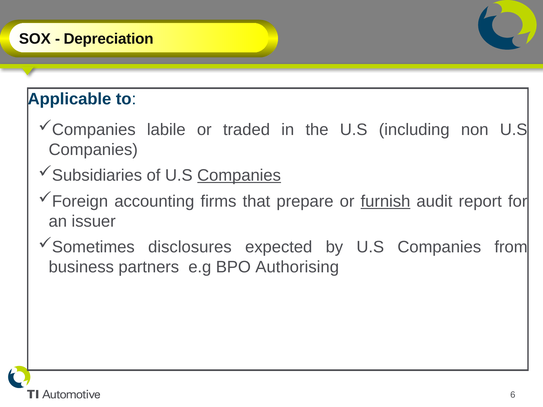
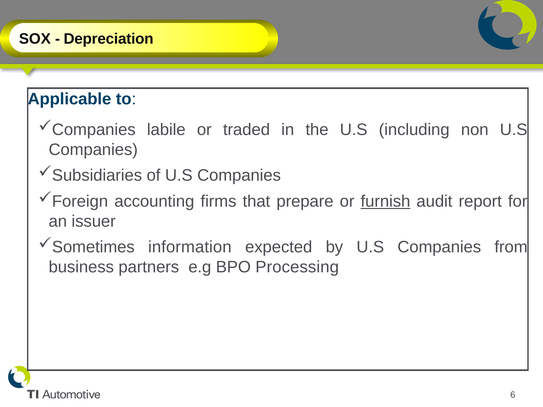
Companies at (239, 176) underline: present -> none
disclosures: disclosures -> information
Authorising: Authorising -> Processing
